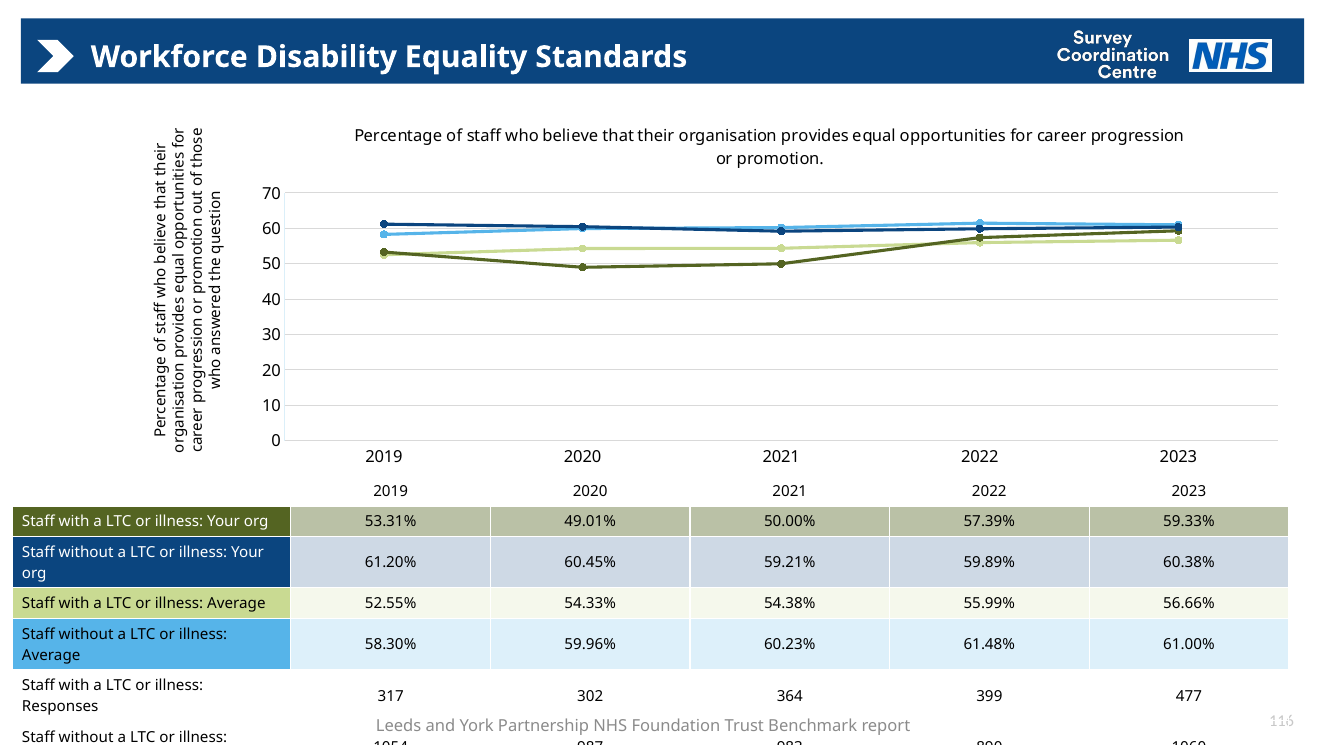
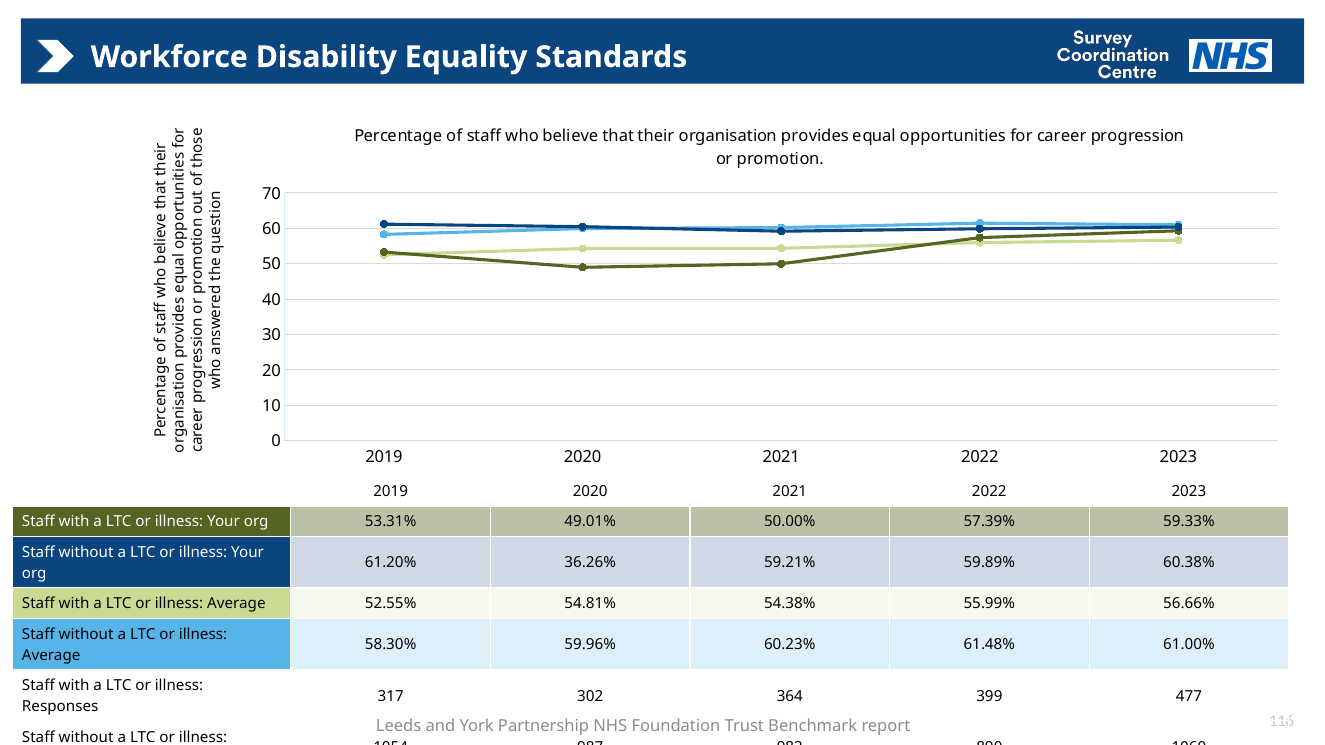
60.45%: 60.45% -> 36.26%
54.33%: 54.33% -> 54.81%
